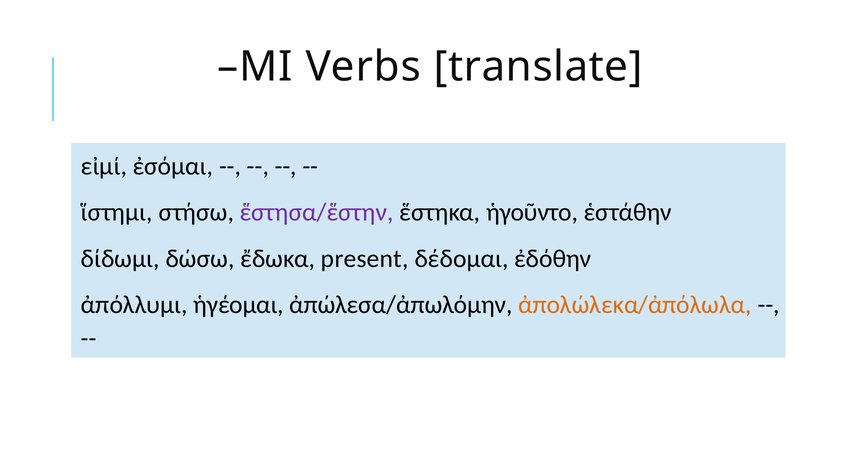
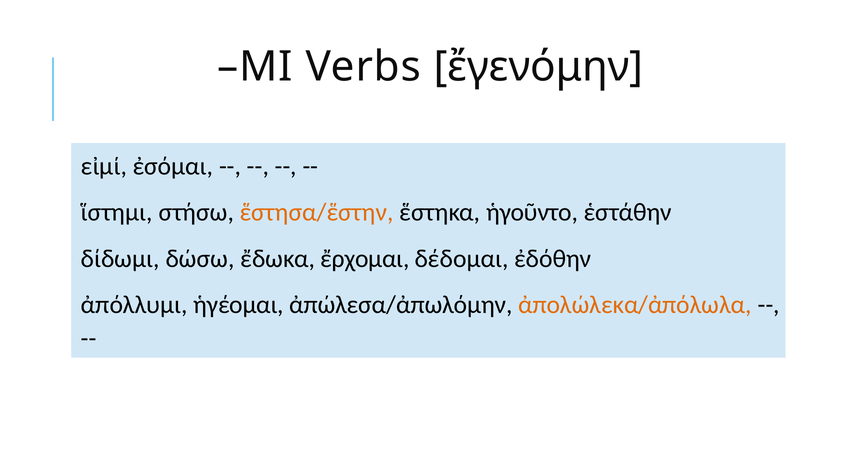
translate: translate -> ἔγενόμην
ἕστησα/ἕστην colour: purple -> orange
present: present -> ἔρχομαι
